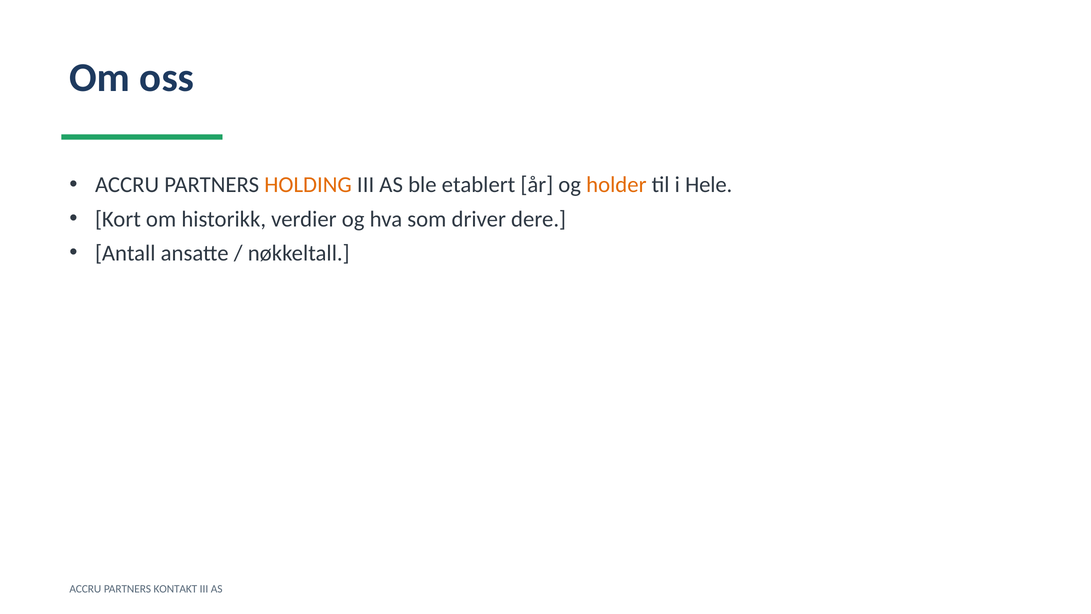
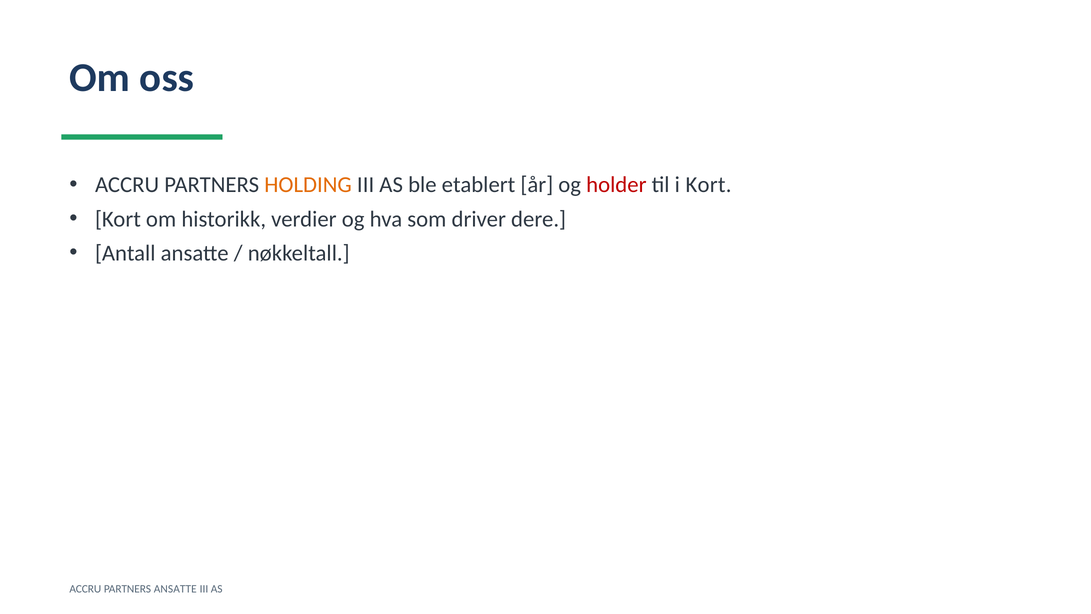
holder colour: orange -> red
i Hele: Hele -> Kort
PARTNERS KONTAKT: KONTAKT -> ANSATTE
